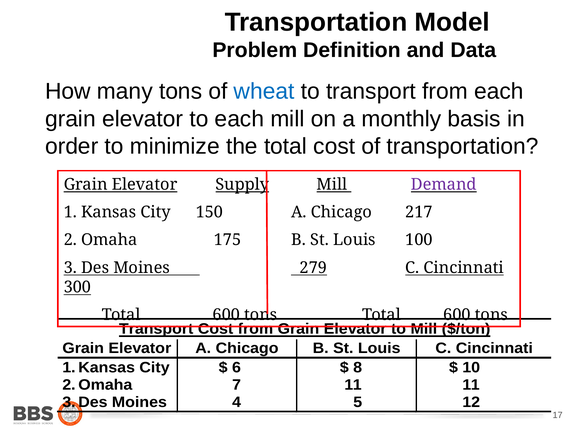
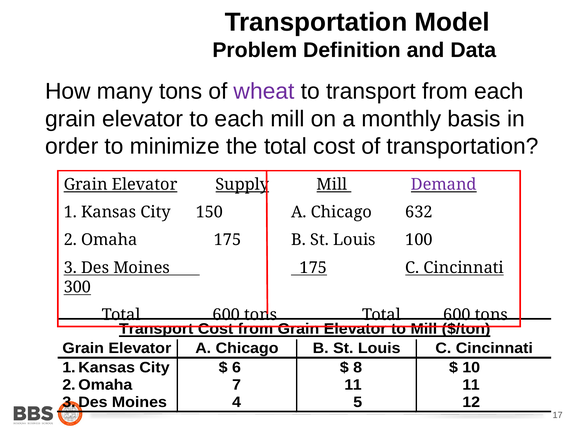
wheat colour: blue -> purple
217: 217 -> 632
Moines 279: 279 -> 175
